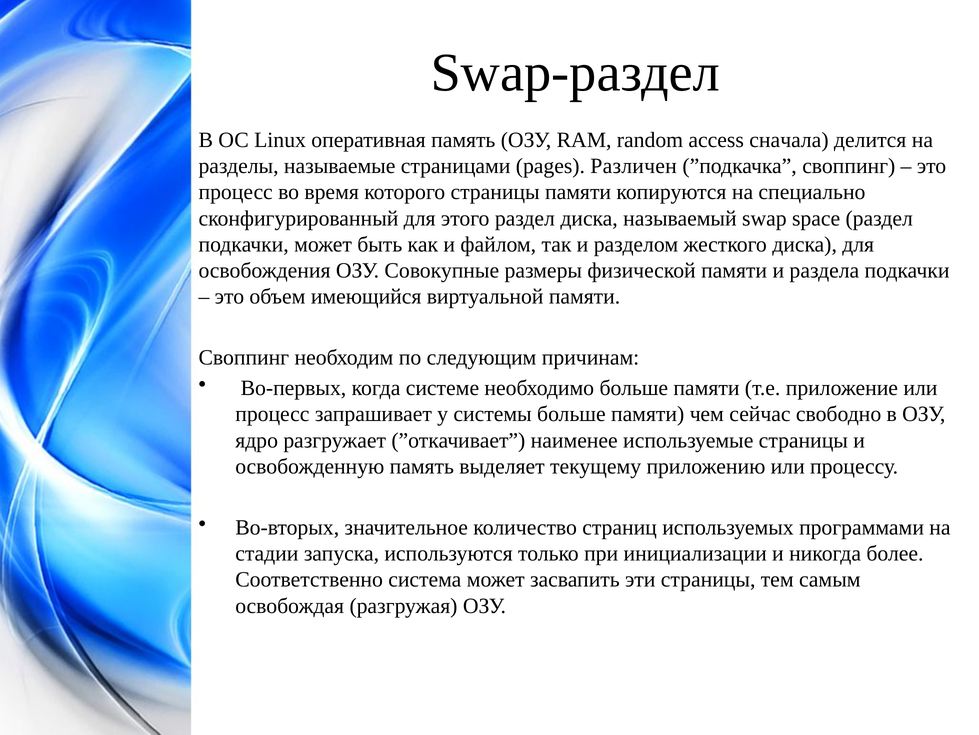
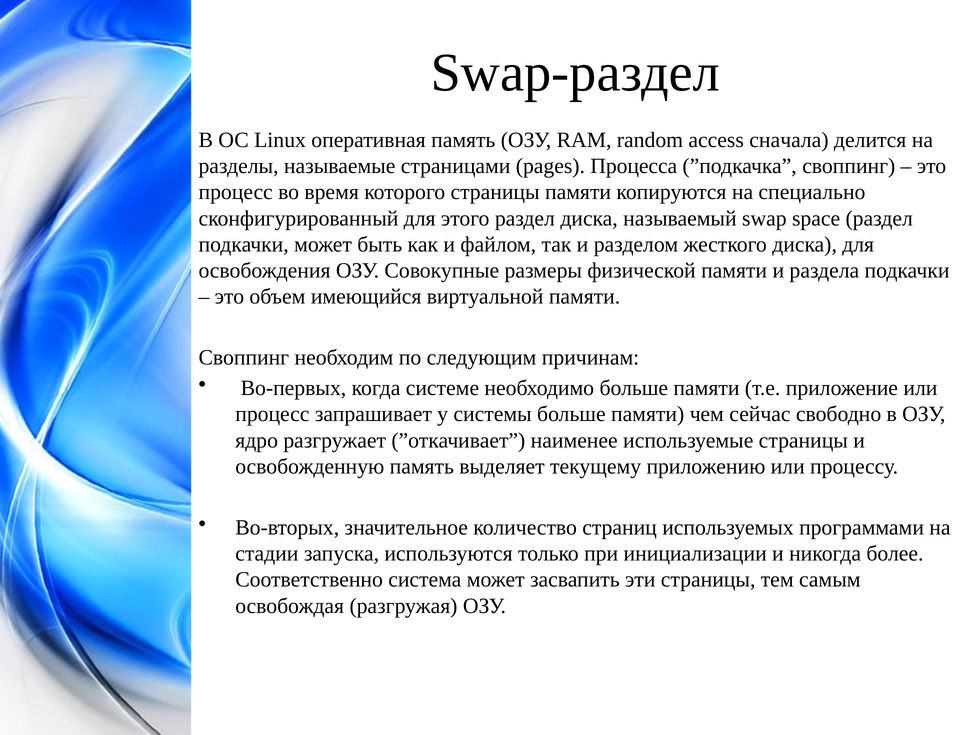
Pазличен: Pазличен -> Пpоцесса
